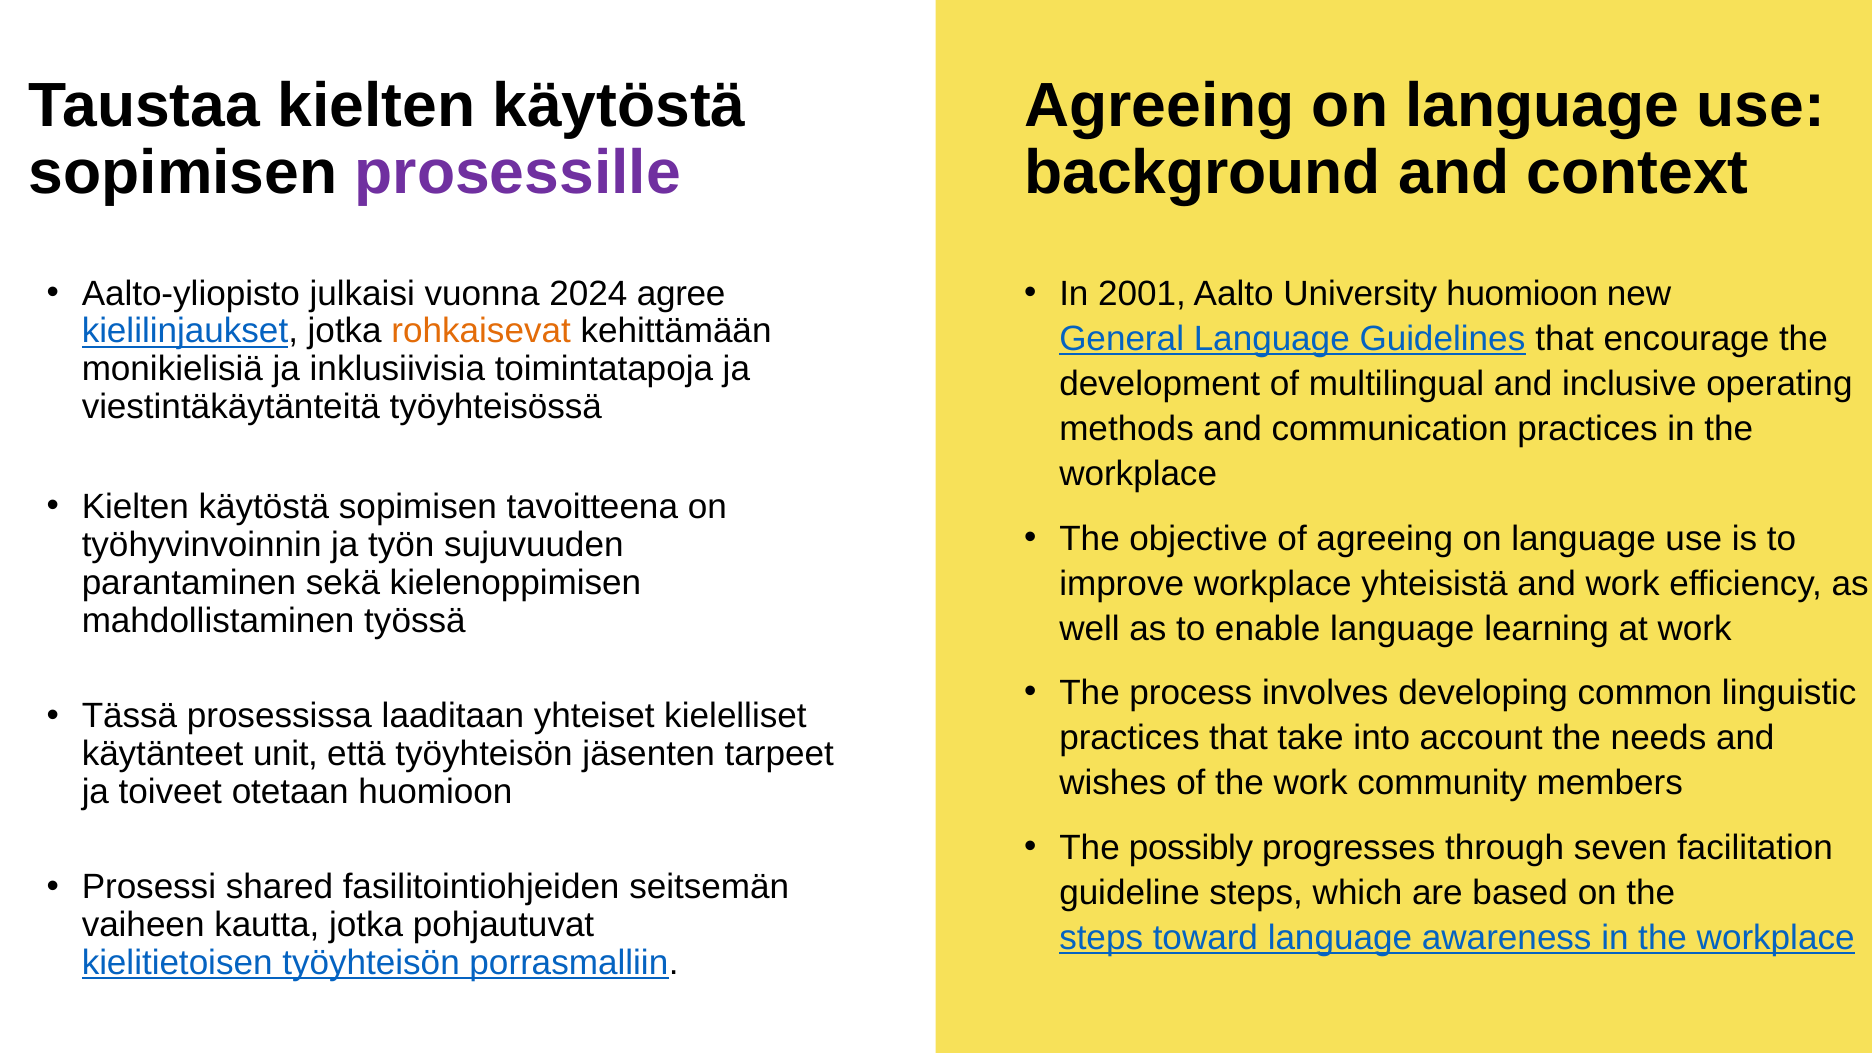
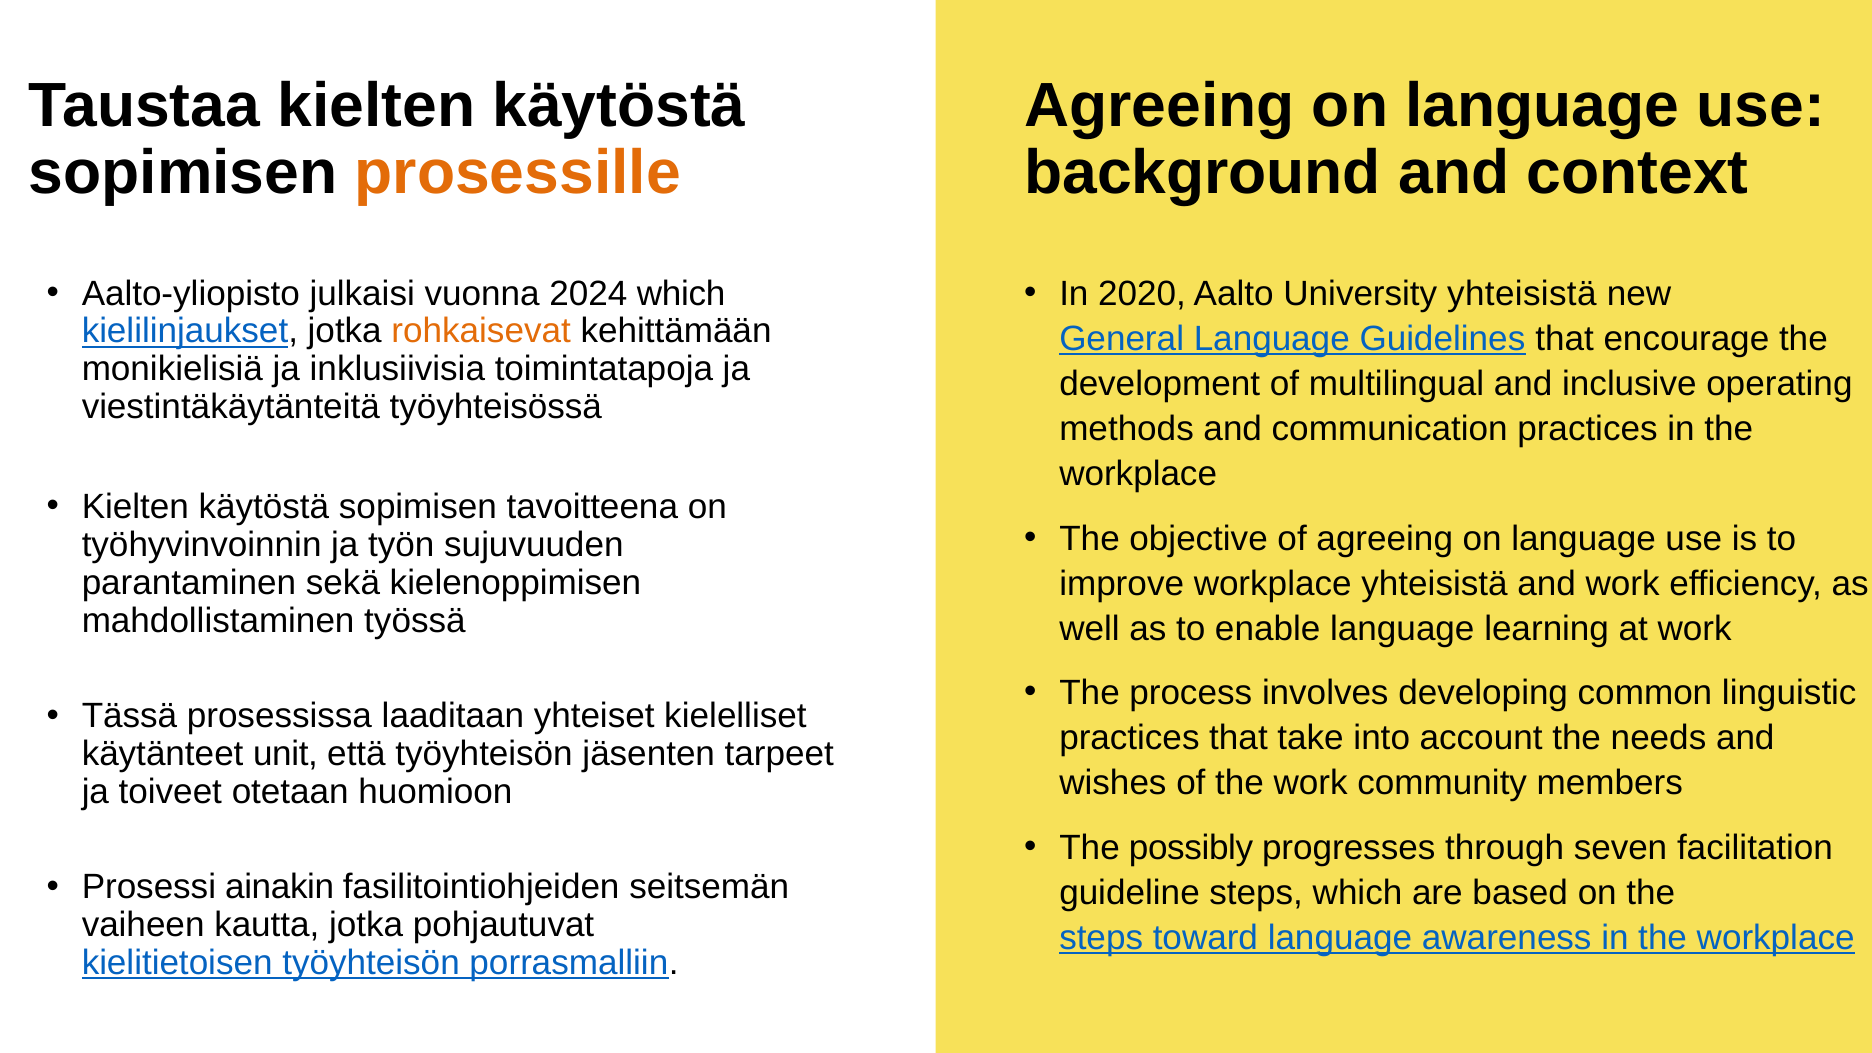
prosessille colour: purple -> orange
2001: 2001 -> 2020
University huomioon: huomioon -> yhteisistä
2024 agree: agree -> which
shared: shared -> ainakin
